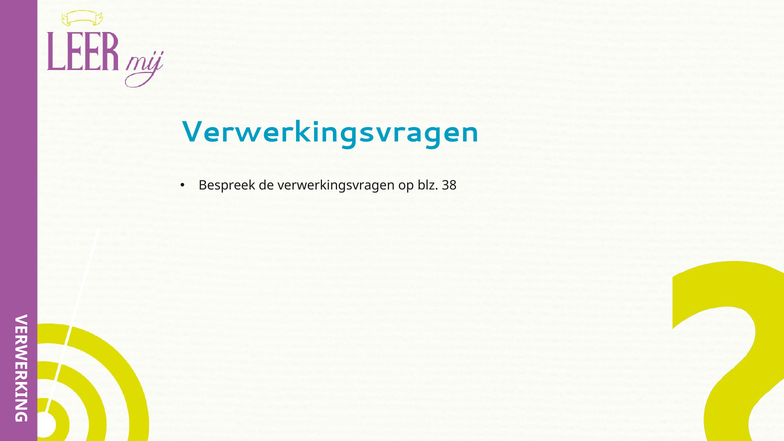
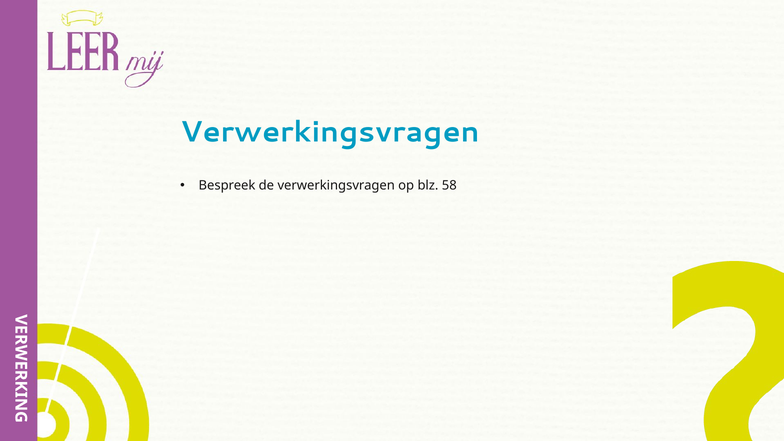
38: 38 -> 58
